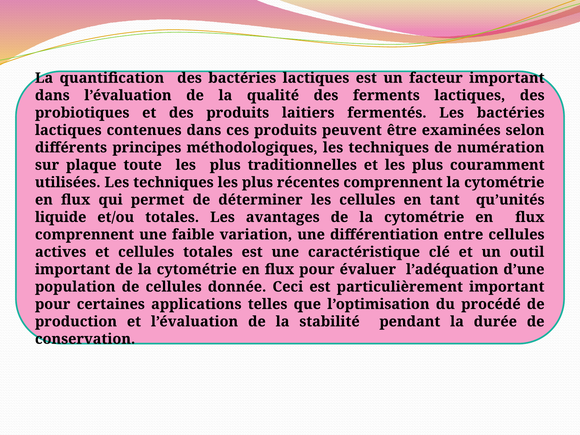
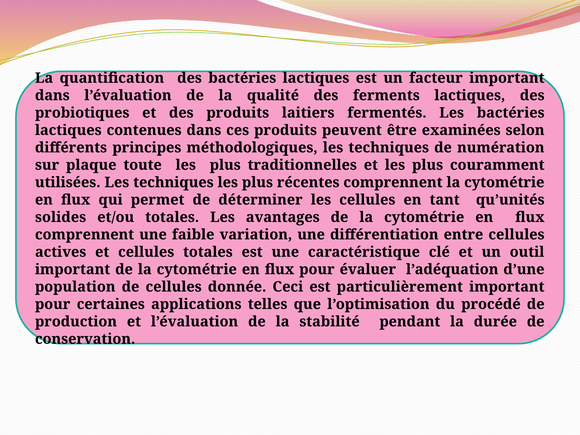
liquide: liquide -> solides
